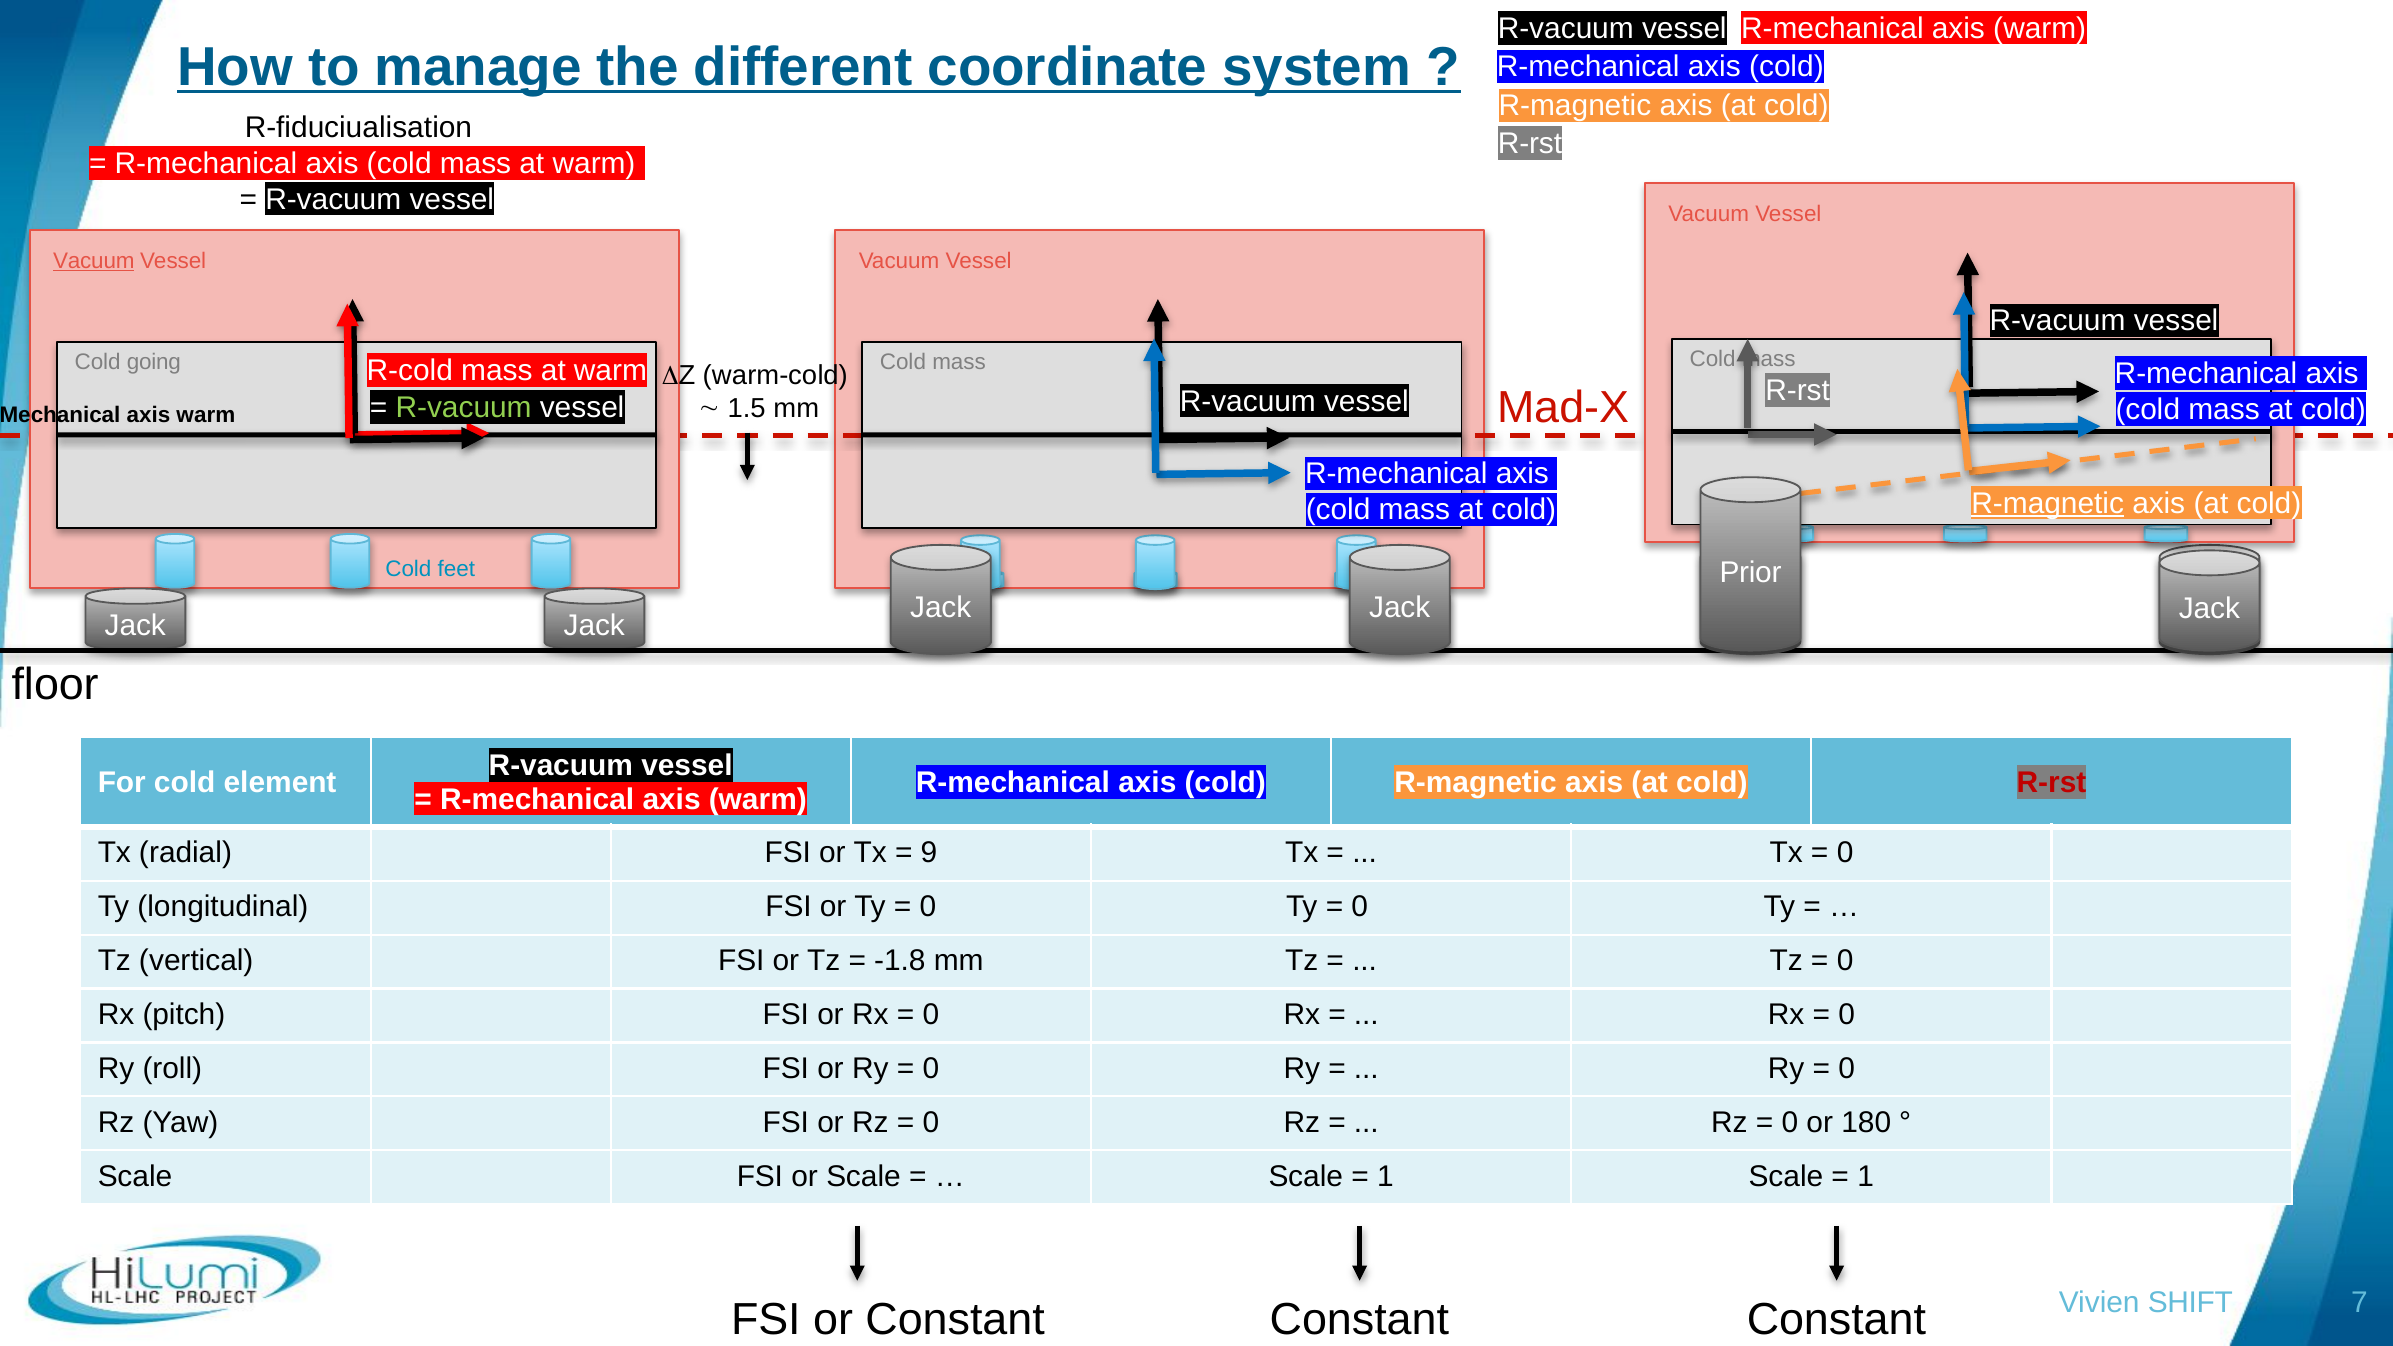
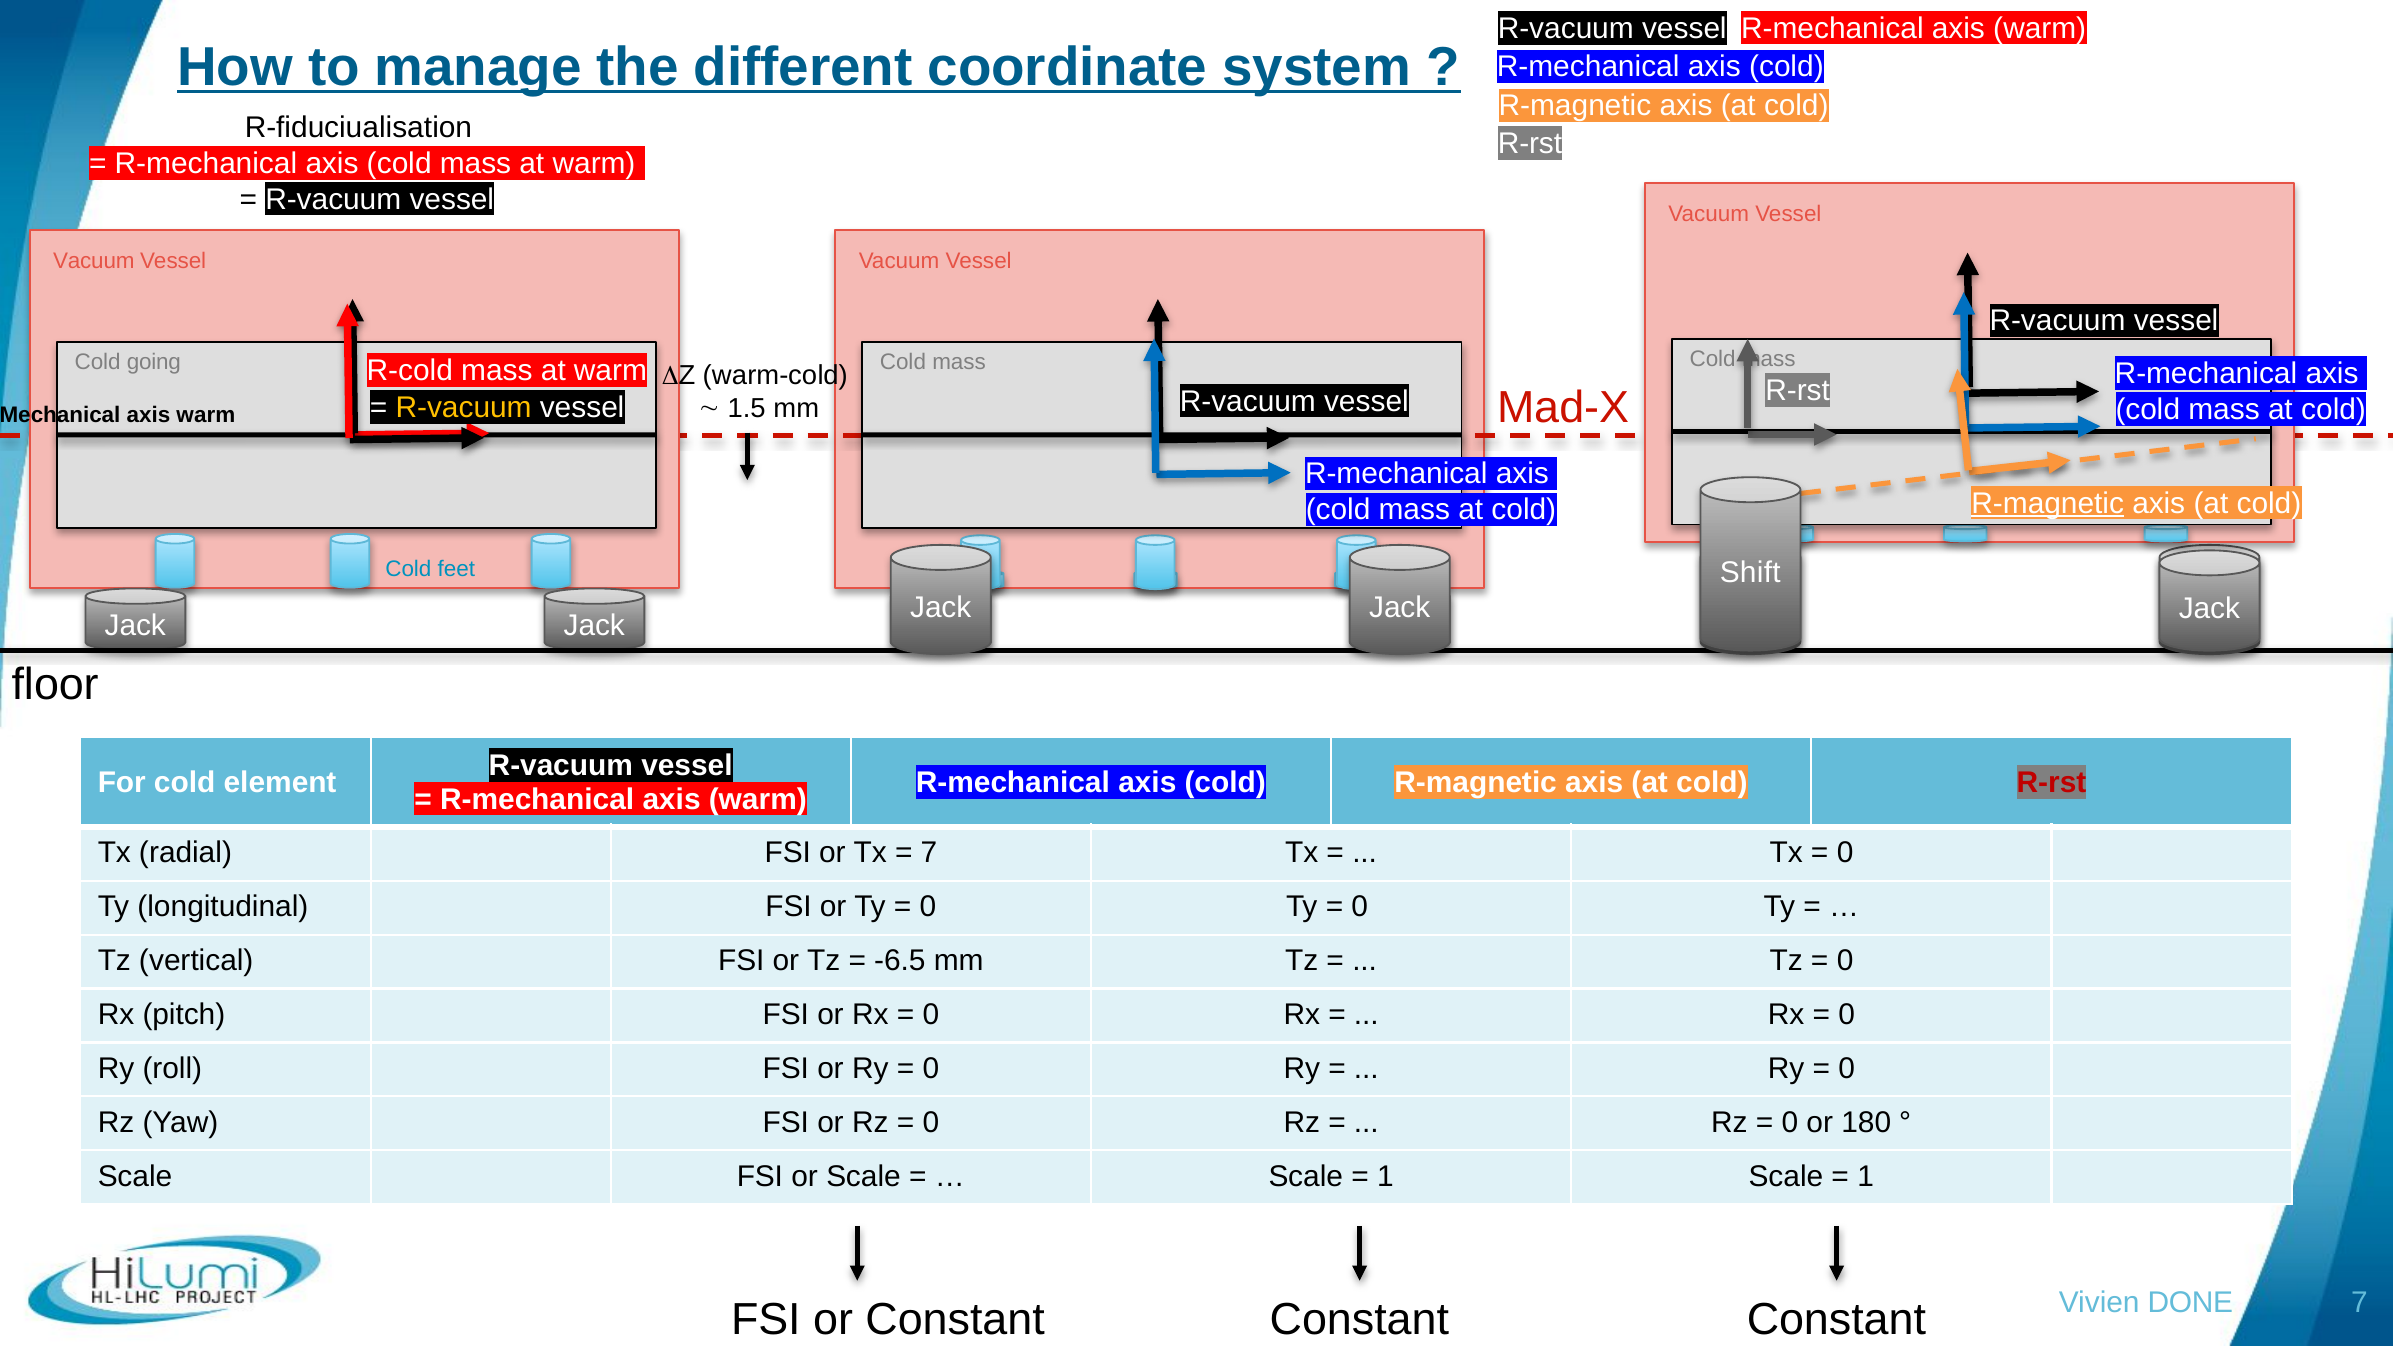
Vacuum at (94, 261) underline: present -> none
R-vacuum at (464, 408) colour: light green -> yellow
Prior: Prior -> Shift
9 at (929, 853): 9 -> 7
-1.8: -1.8 -> -6.5
SHIFT: SHIFT -> DONE
